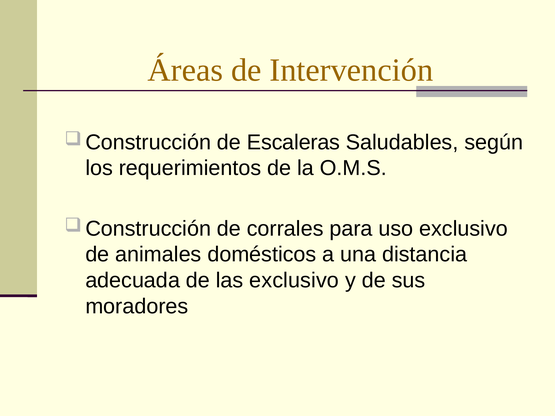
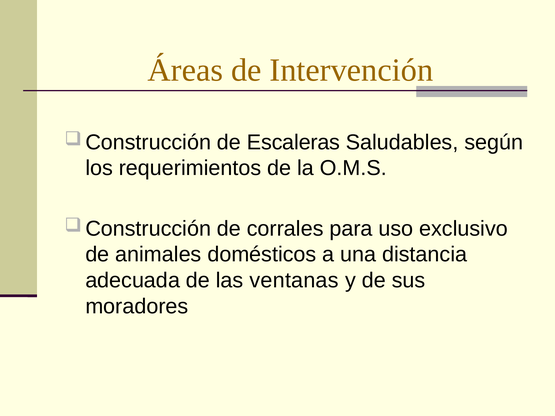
las exclusivo: exclusivo -> ventanas
